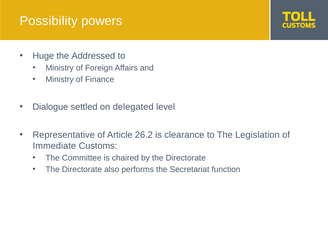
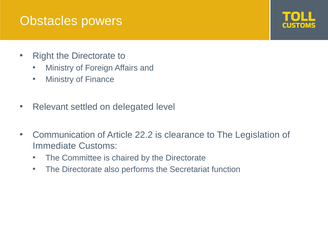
Possibility: Possibility -> Obstacles
Huge: Huge -> Right
Addressed at (93, 56): Addressed -> Directorate
Dialogue: Dialogue -> Relevant
Representative: Representative -> Communication
26.2: 26.2 -> 22.2
